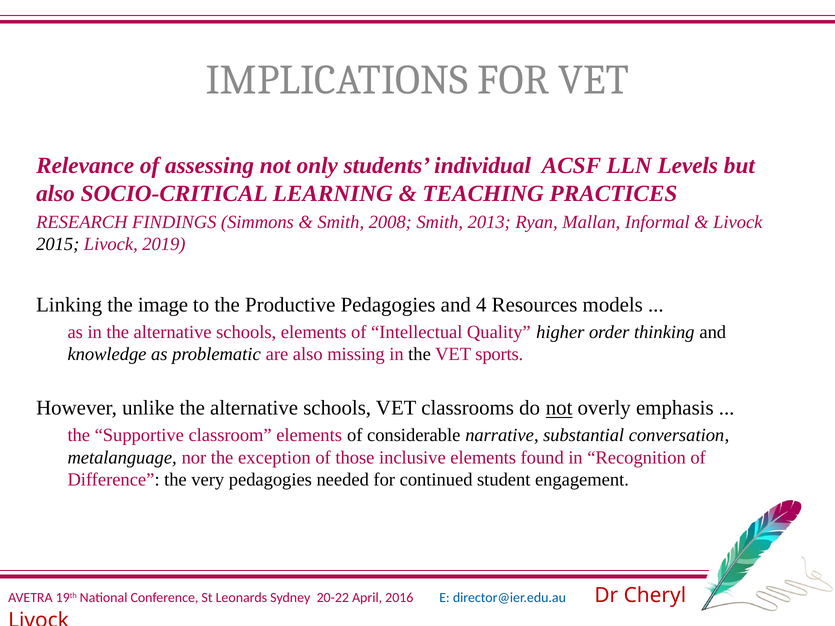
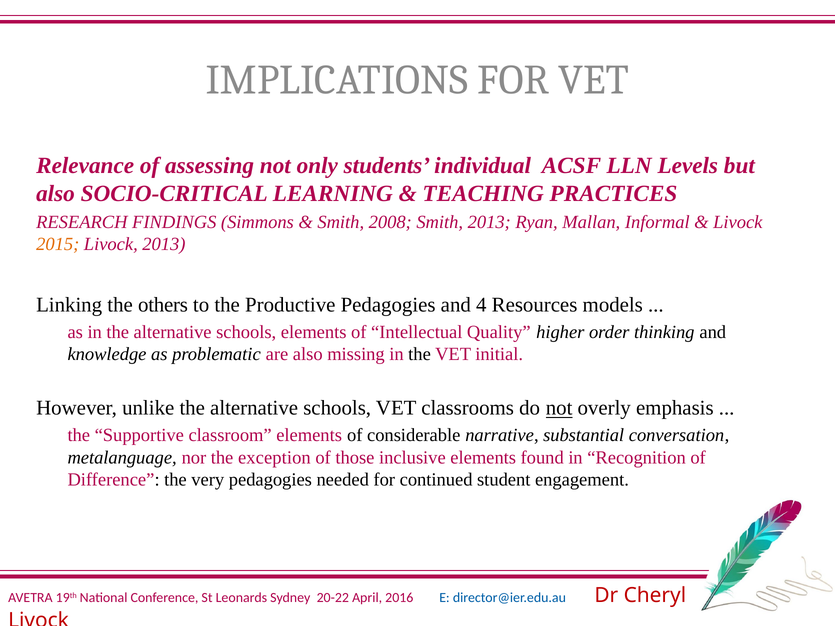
2015 colour: black -> orange
Livock 2019: 2019 -> 2013
image: image -> others
sports: sports -> initial
